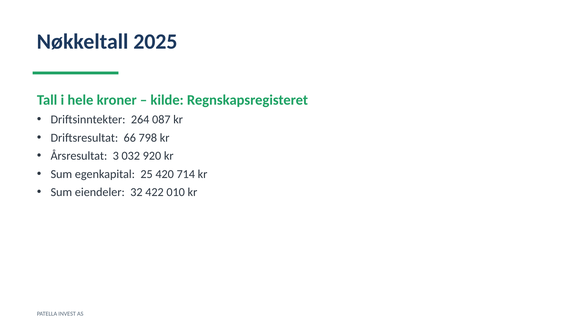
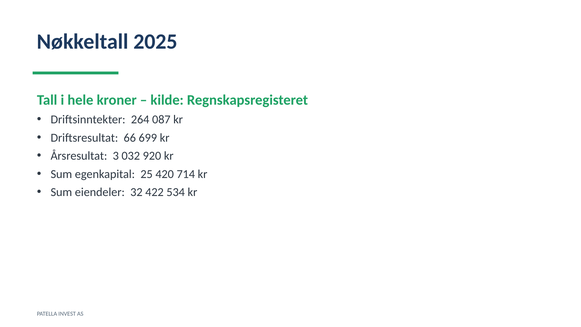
798: 798 -> 699
010: 010 -> 534
